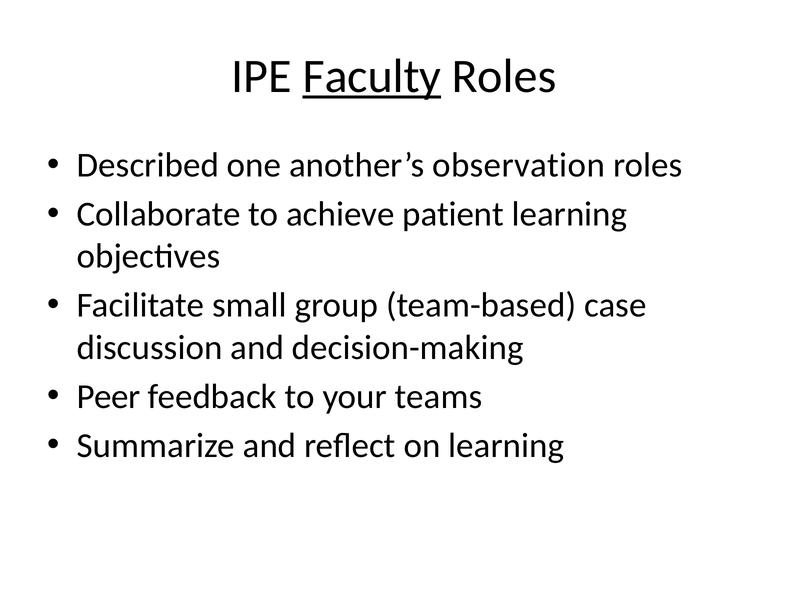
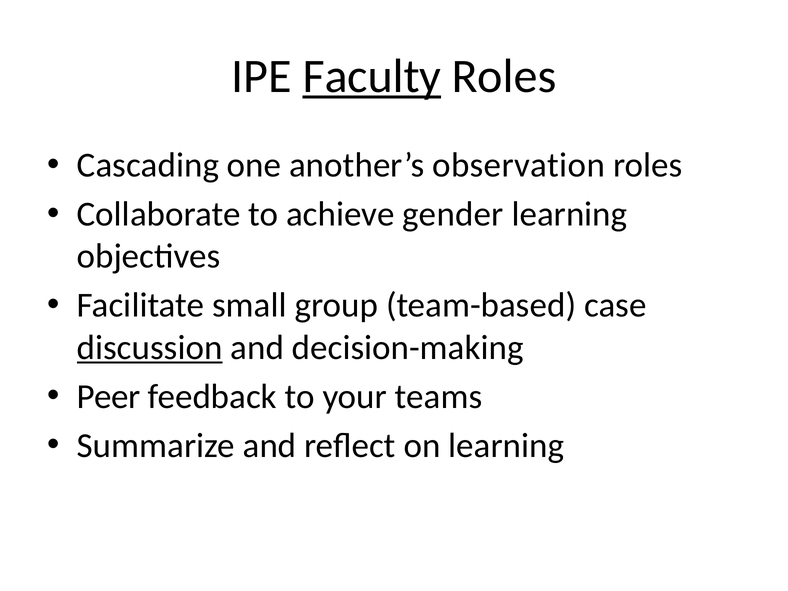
Described: Described -> Cascading
patient: patient -> gender
discussion underline: none -> present
